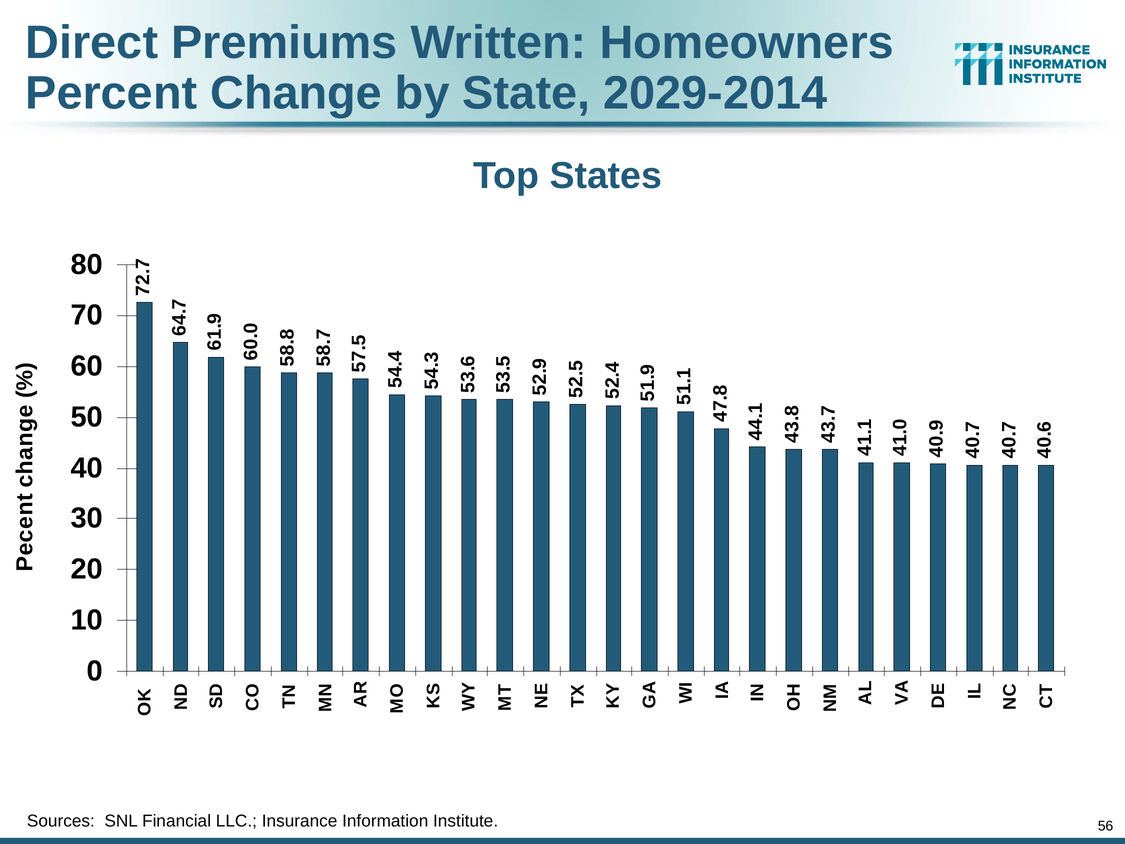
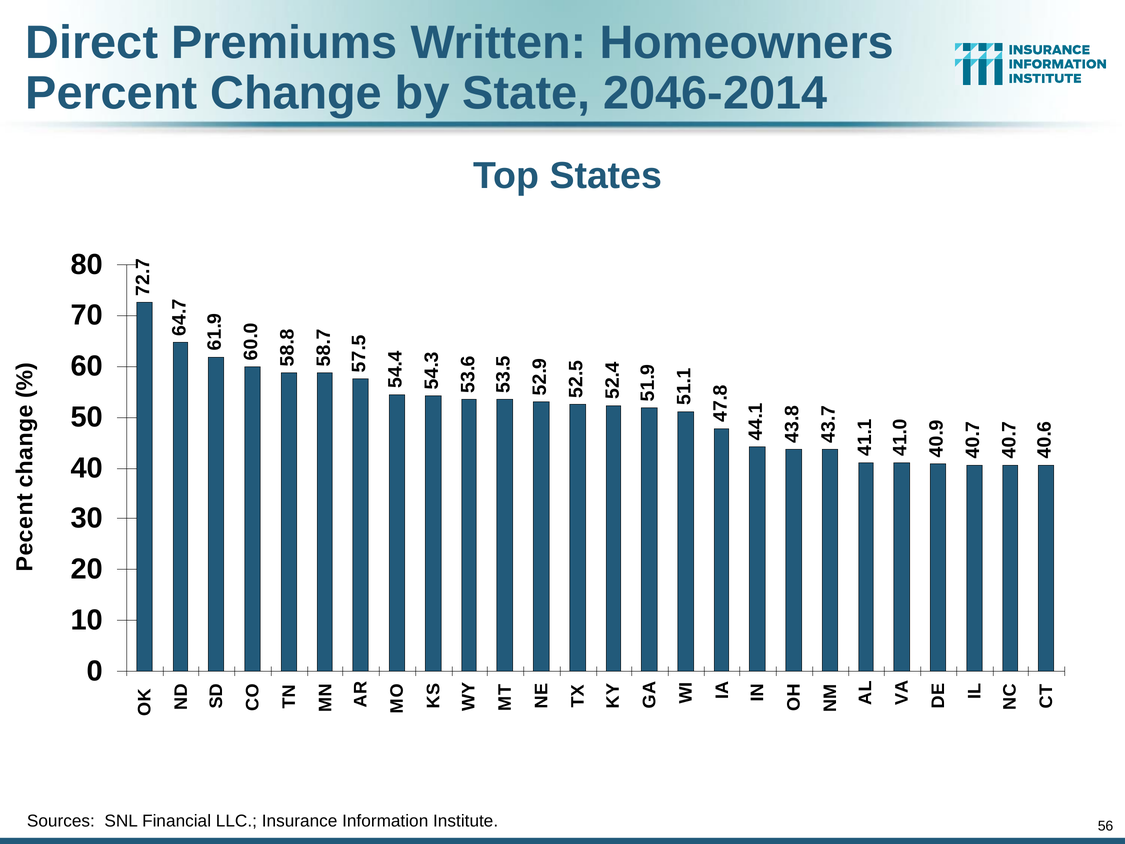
2029-2014: 2029-2014 -> 2046-2014
